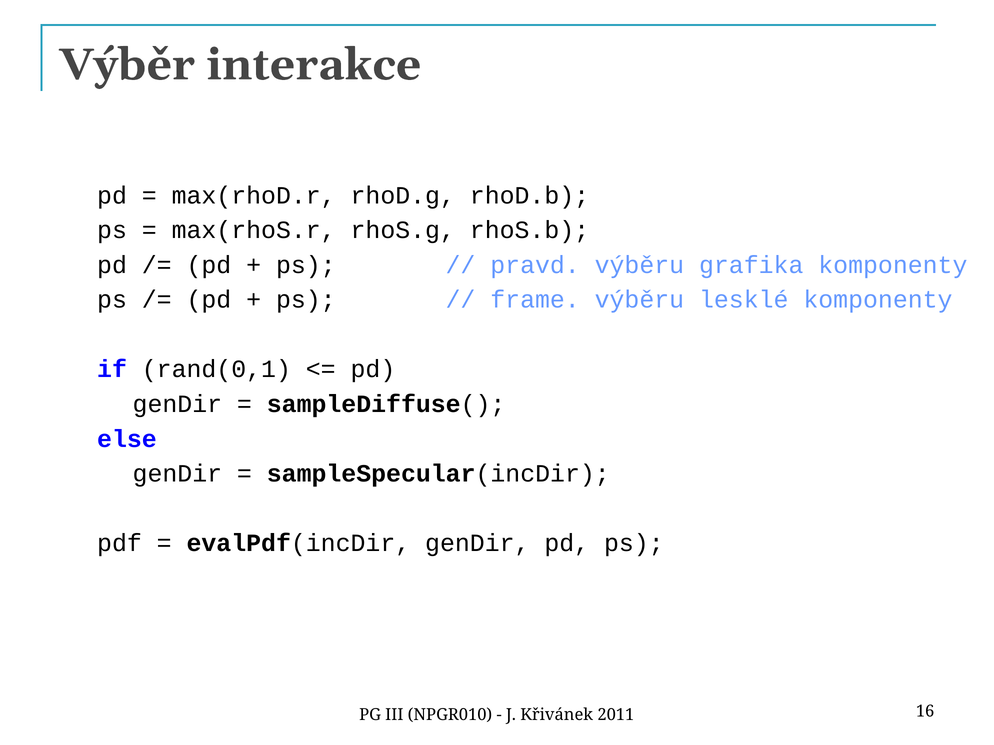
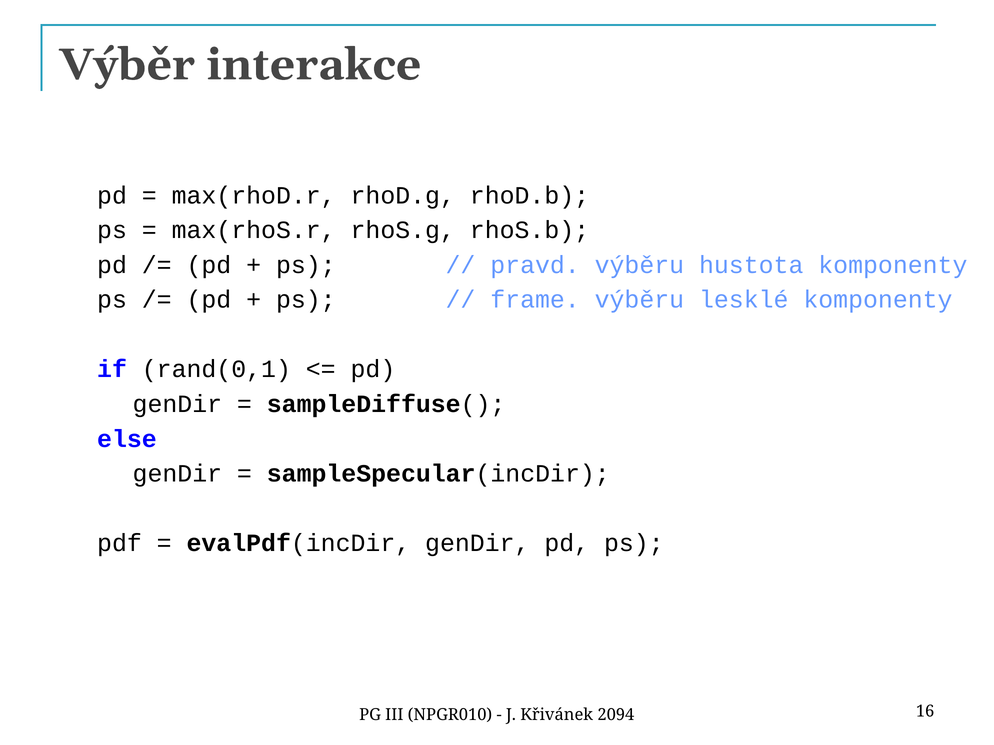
grafika: grafika -> hustota
2011: 2011 -> 2094
